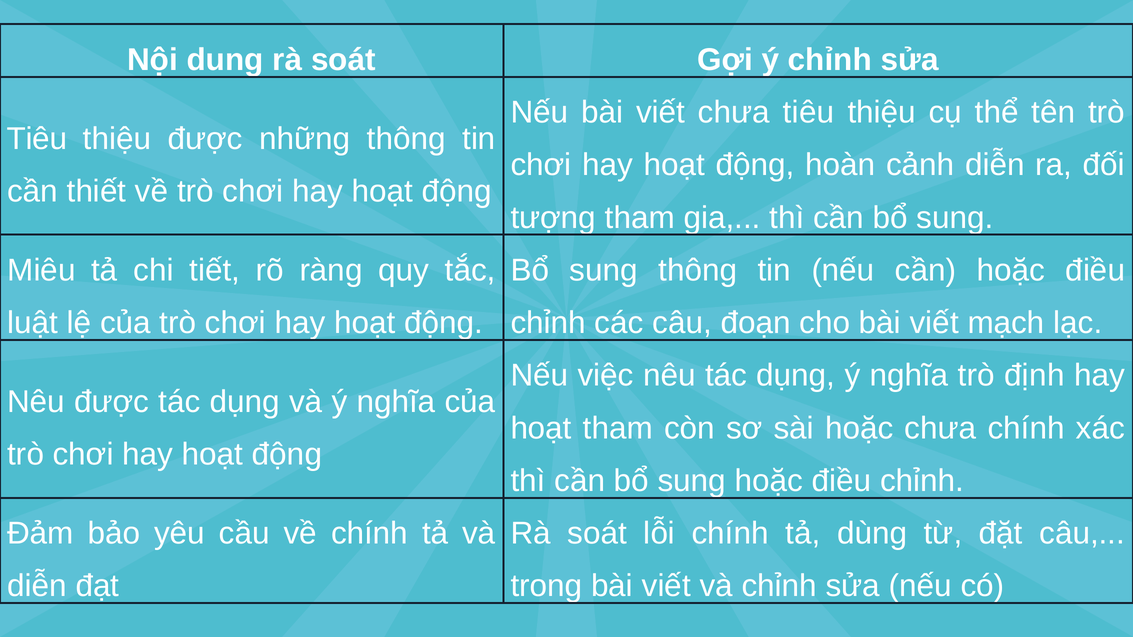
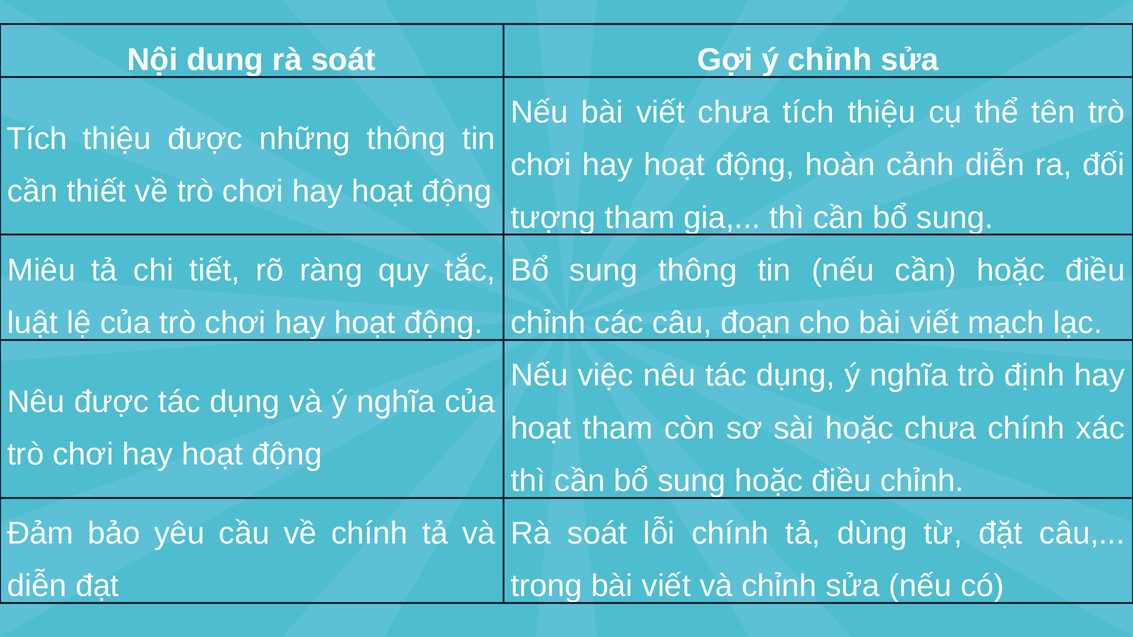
chưa tiêu: tiêu -> tích
Tiêu at (37, 139): Tiêu -> Tích
